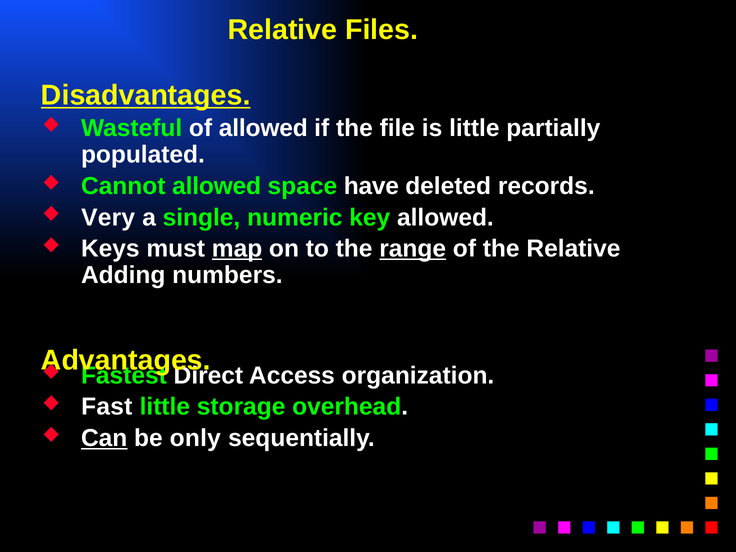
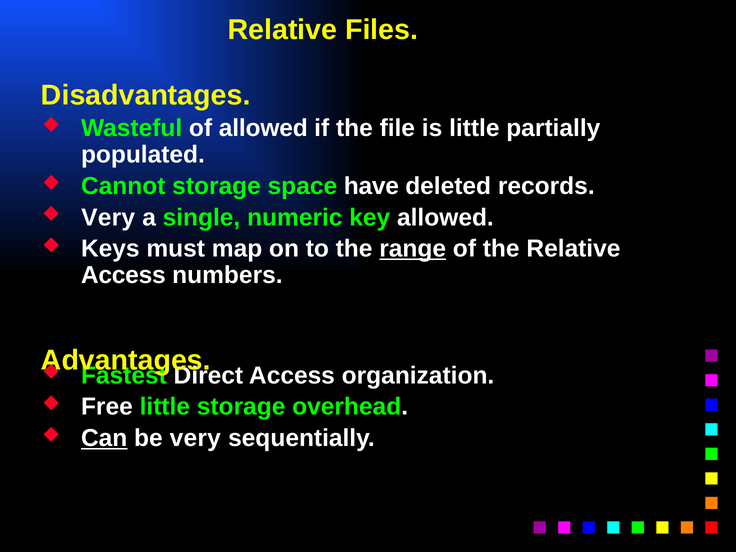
Disadvantages underline: present -> none
Cannot allowed: allowed -> storage
map underline: present -> none
Adding at (123, 275): Adding -> Access
Fast: Fast -> Free
be only: only -> very
